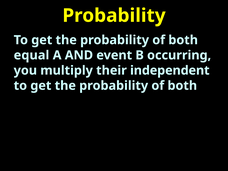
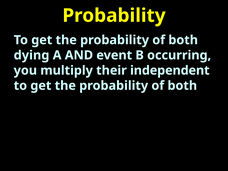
equal: equal -> dying
